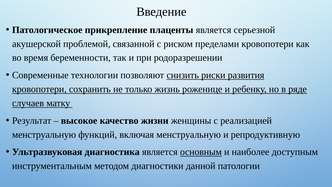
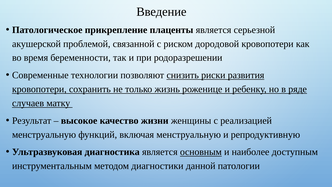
пределами: пределами -> дородовой
